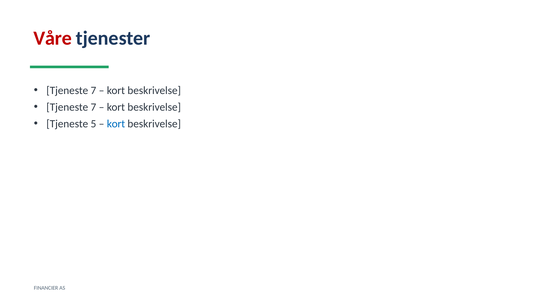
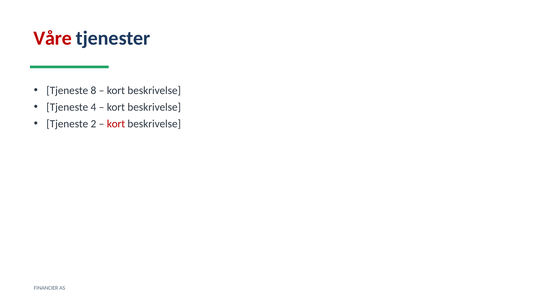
7 at (93, 90): 7 -> 8
7 at (93, 107): 7 -> 4
5: 5 -> 2
kort at (116, 124) colour: blue -> red
